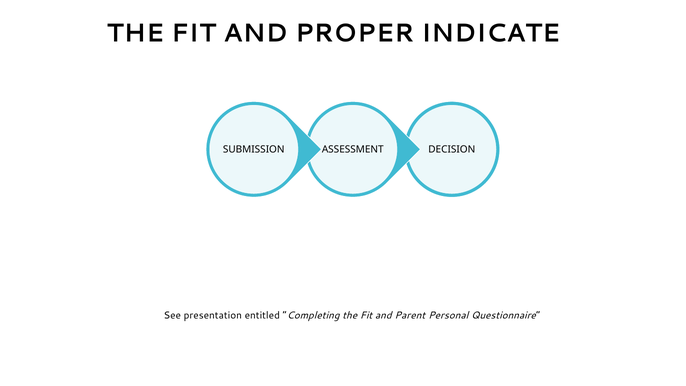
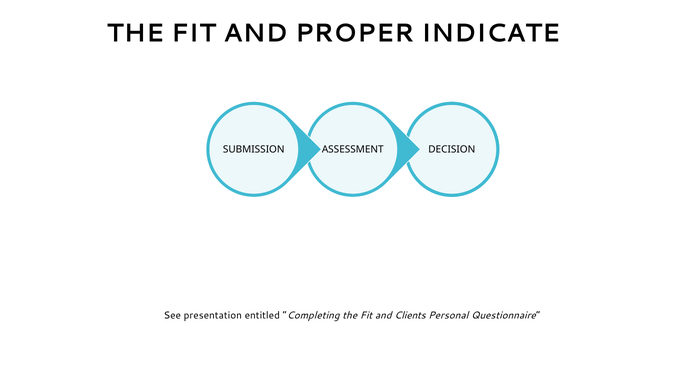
Parent: Parent -> Clients
